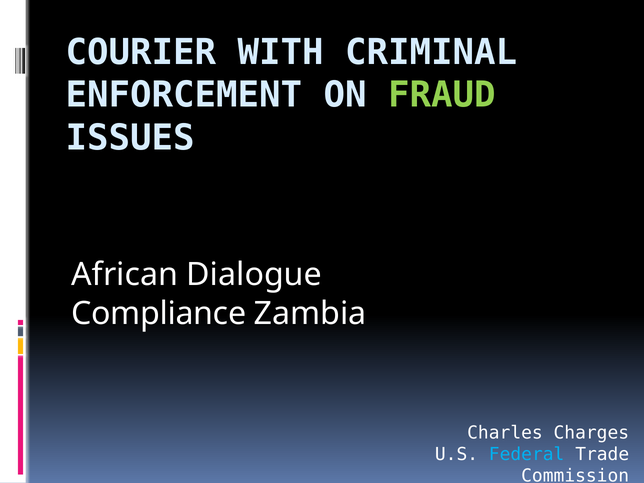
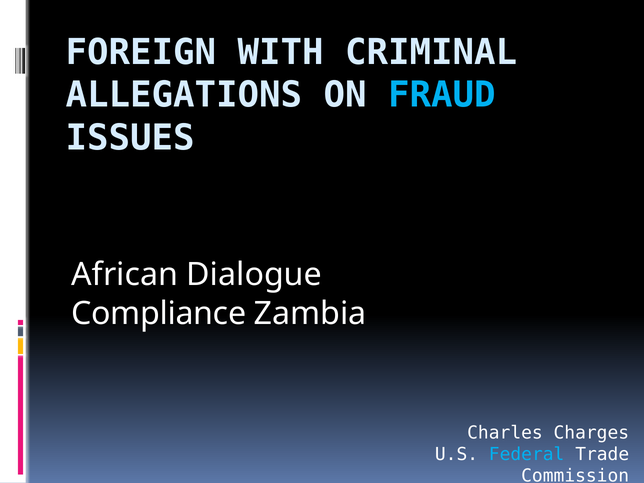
COURIER: COURIER -> FOREIGN
ENFORCEMENT: ENFORCEMENT -> ALLEGATIONS
FRAUD colour: light green -> light blue
